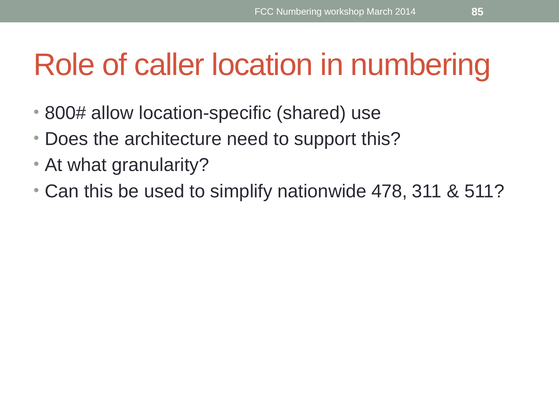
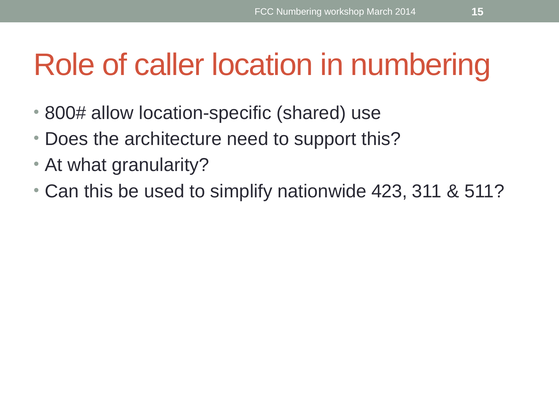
85: 85 -> 15
478: 478 -> 423
